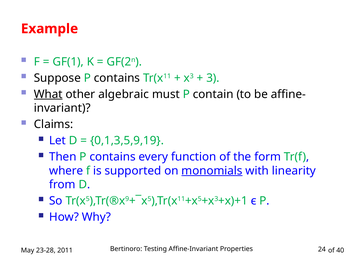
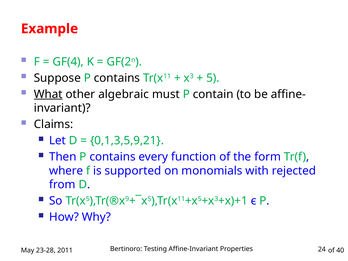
GF(1: GF(1 -> GF(4
3: 3 -> 5
0,1,3,5,9,19: 0,1,3,5,9,19 -> 0,1,3,5,9,21
monomials underline: present -> none
linearity: linearity -> rejected
